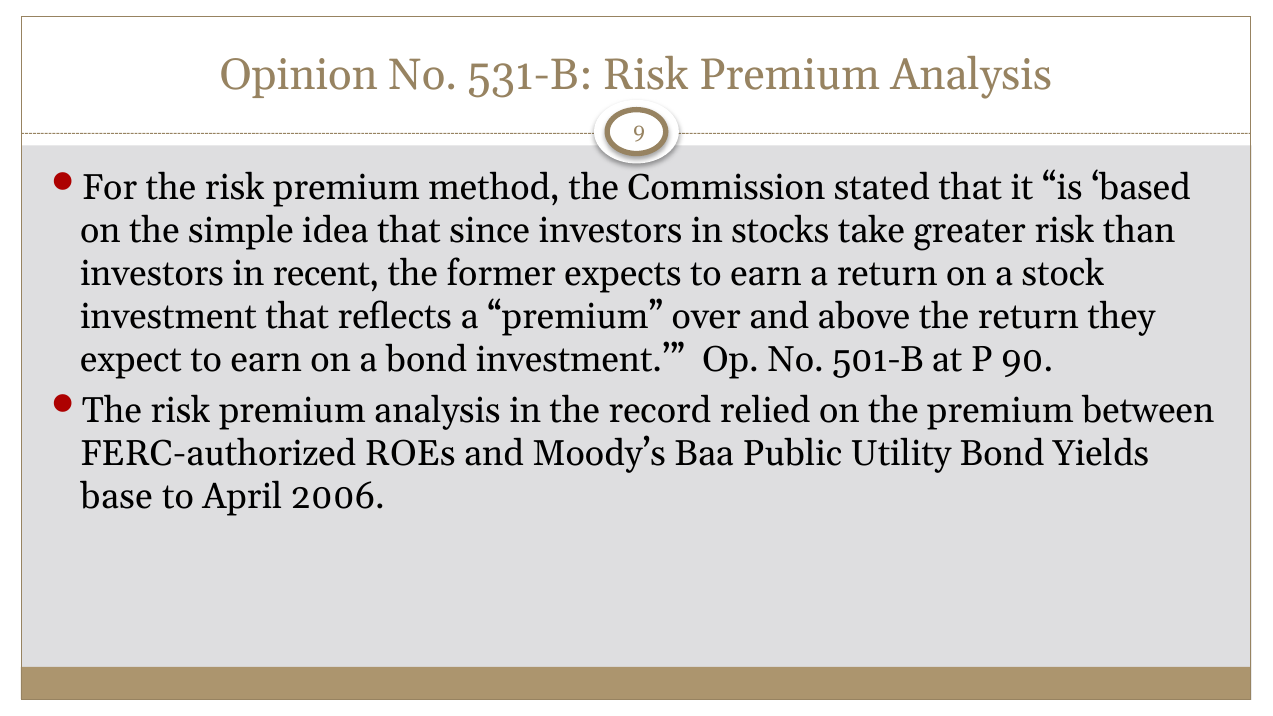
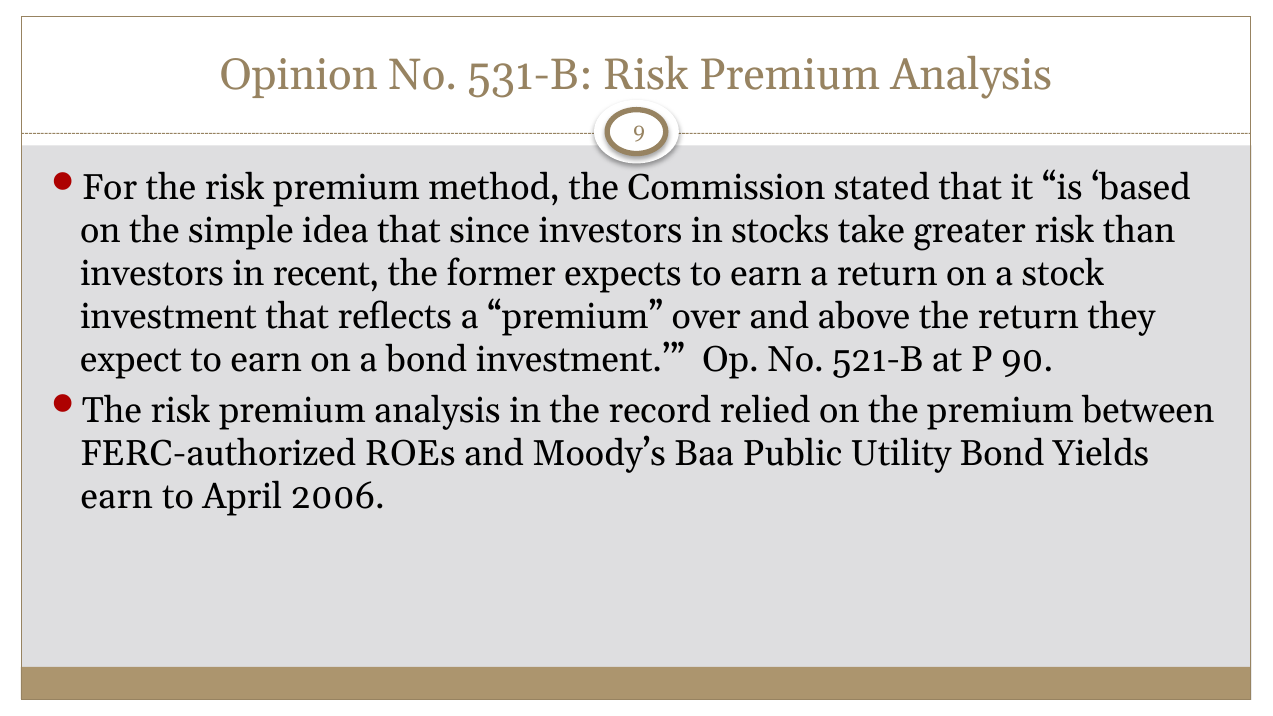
501-B: 501-B -> 521-B
base at (117, 496): base -> earn
